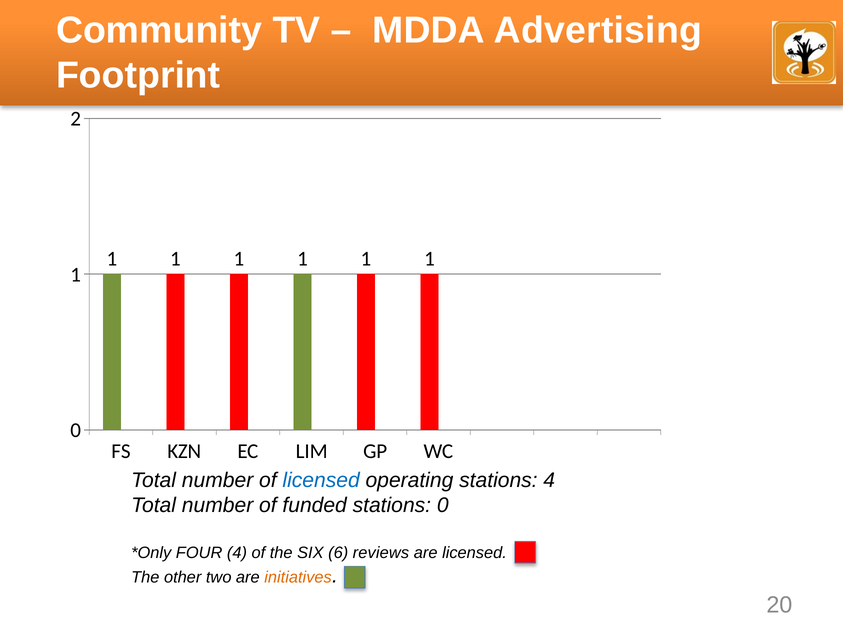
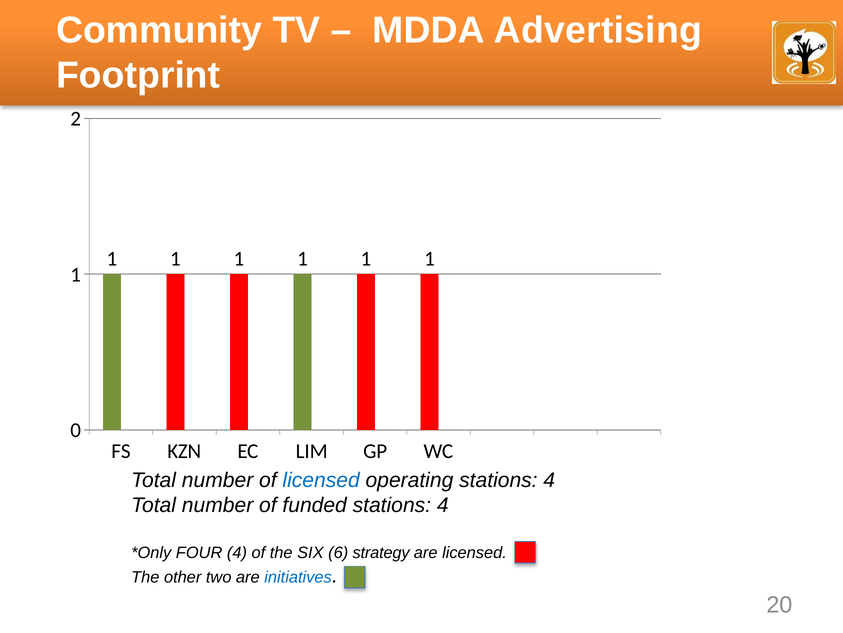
funded stations 0: 0 -> 4
reviews: reviews -> strategy
initiatives colour: orange -> blue
